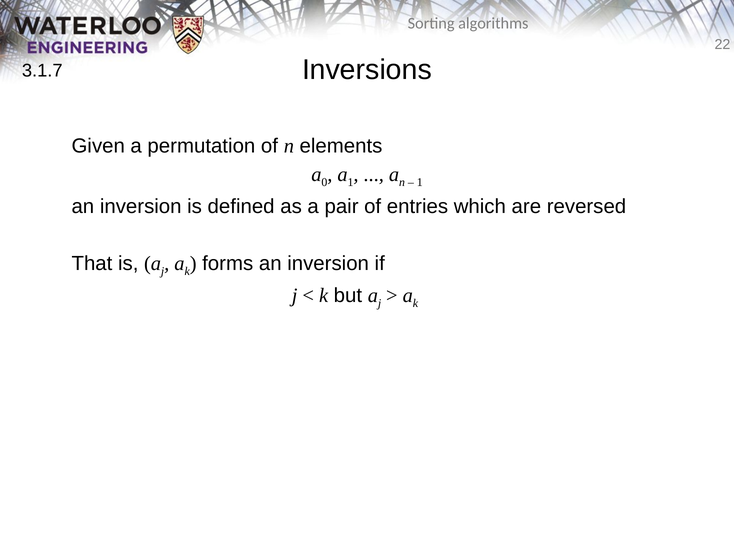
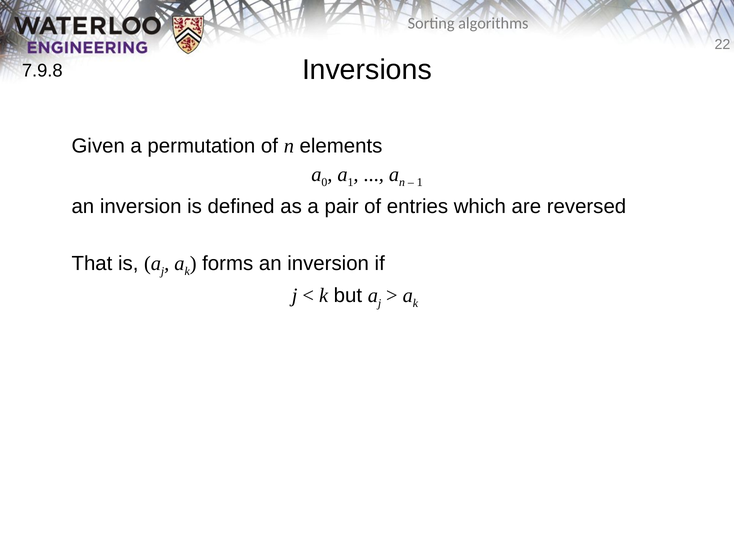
3.1.7: 3.1.7 -> 7.9.8
